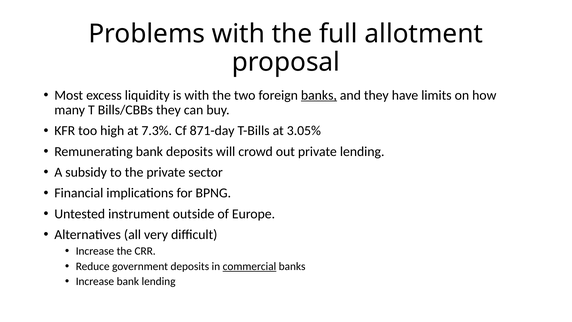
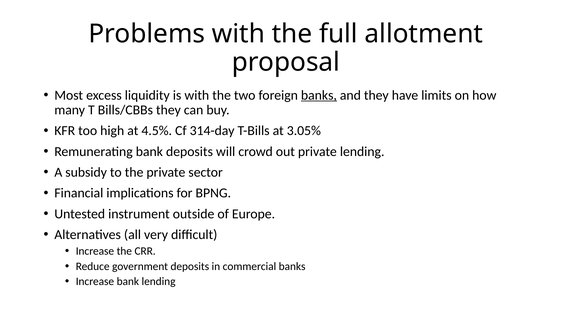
7.3%: 7.3% -> 4.5%
871-day: 871-day -> 314-day
commercial underline: present -> none
